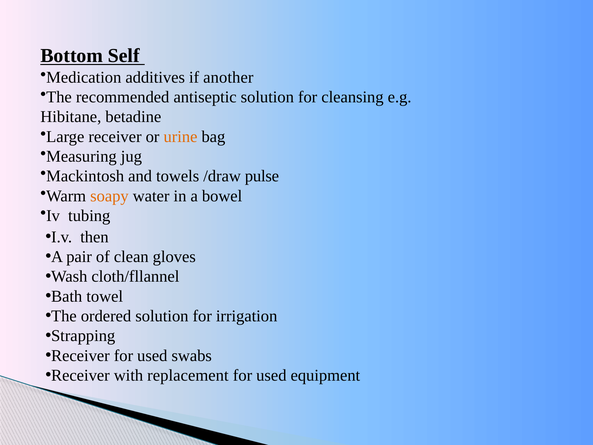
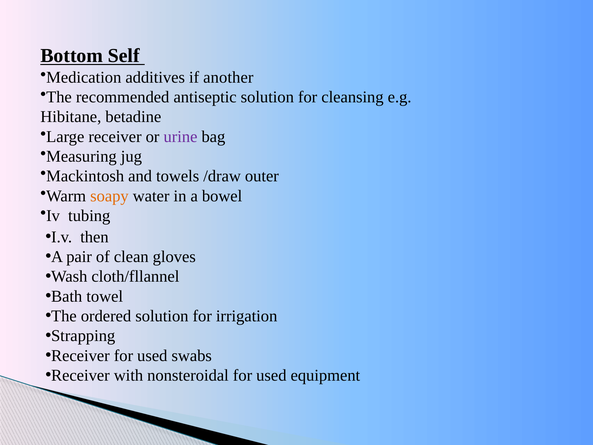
urine colour: orange -> purple
pulse: pulse -> outer
replacement: replacement -> nonsteroidal
